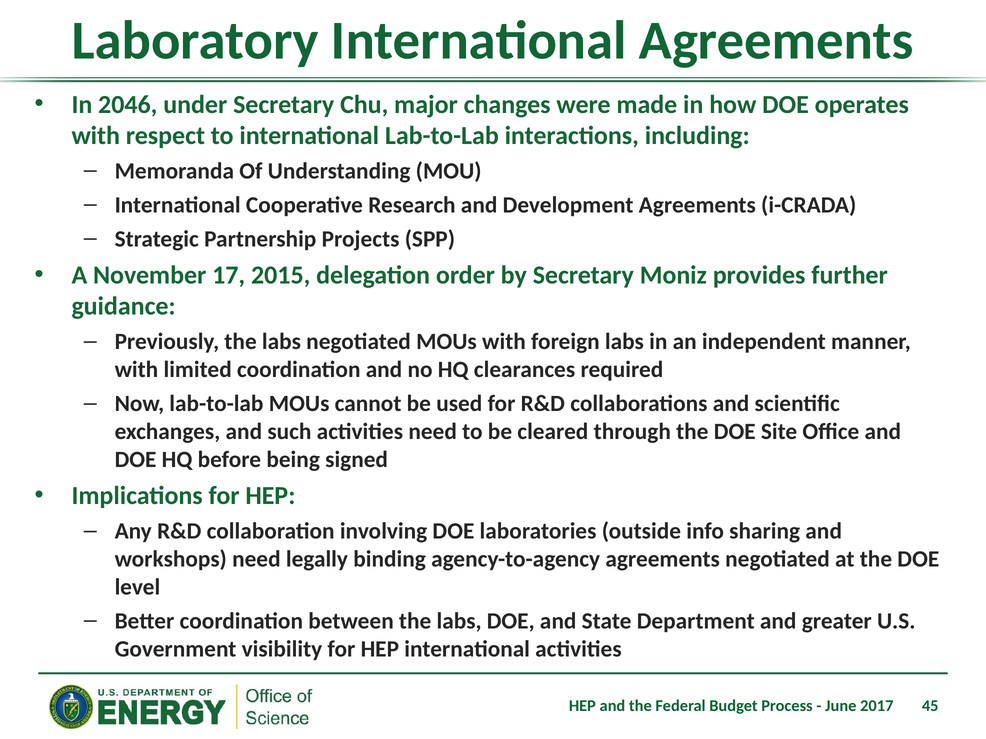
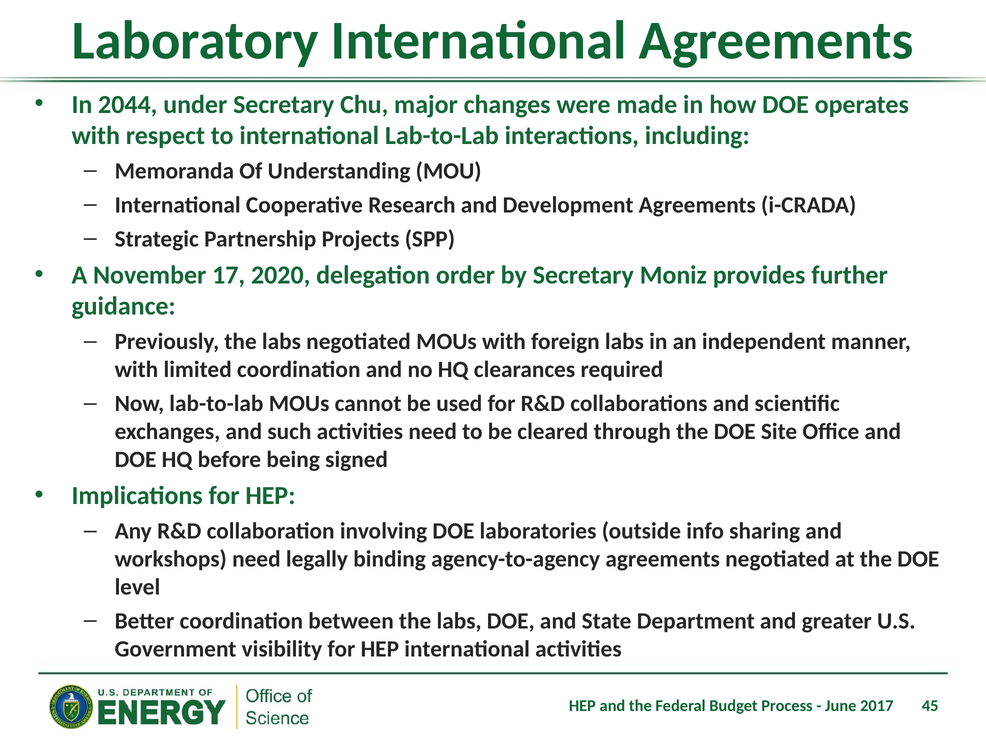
2046: 2046 -> 2044
2015: 2015 -> 2020
